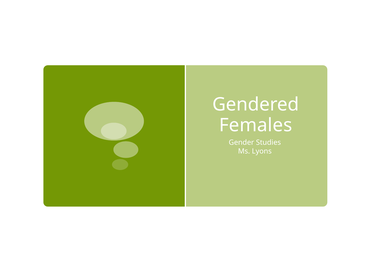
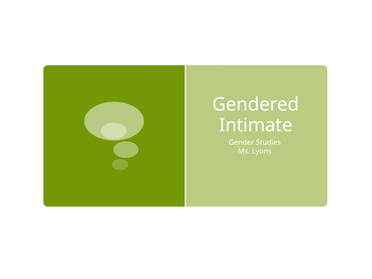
Females: Females -> Intimate
